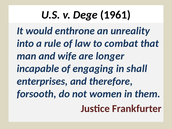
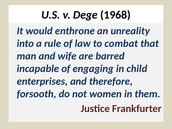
1961: 1961 -> 1968
longer: longer -> barred
shall: shall -> child
